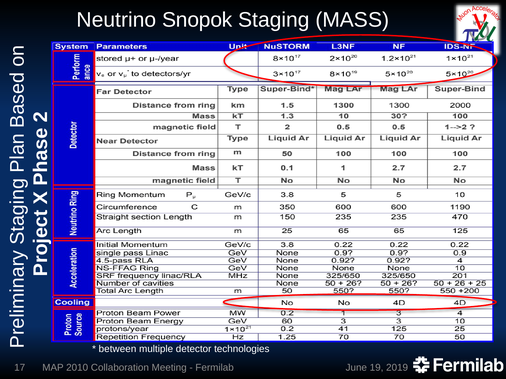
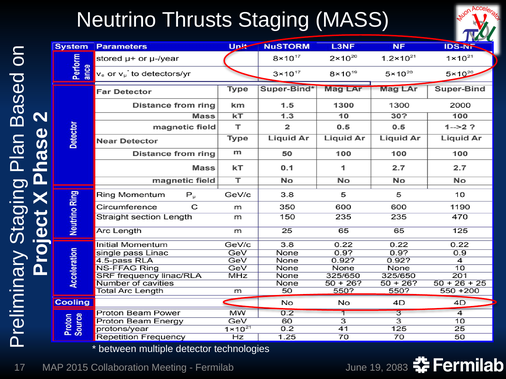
Snopok: Snopok -> Thrusts
2010: 2010 -> 2015
2019: 2019 -> 2083
